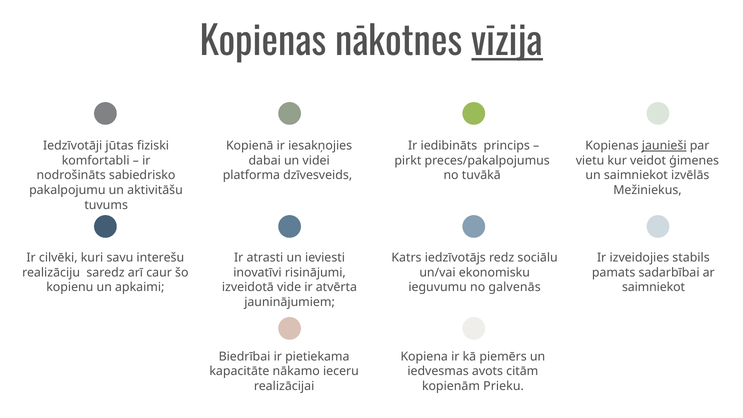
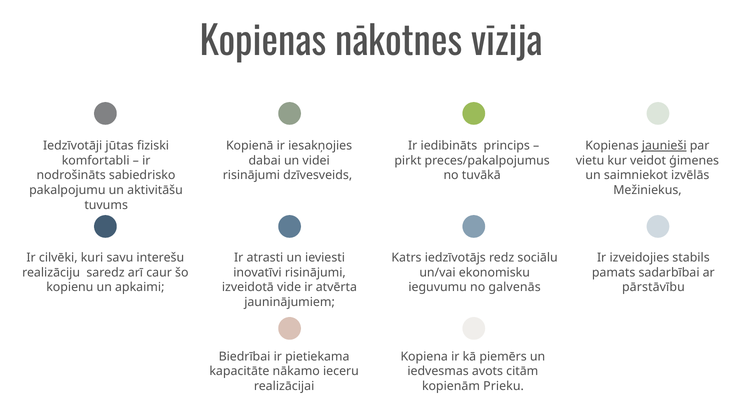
vīzija underline: present -> none
platforma at (251, 175): platforma -> risinājumi
saimniekot at (654, 287): saimniekot -> pārstāvību
